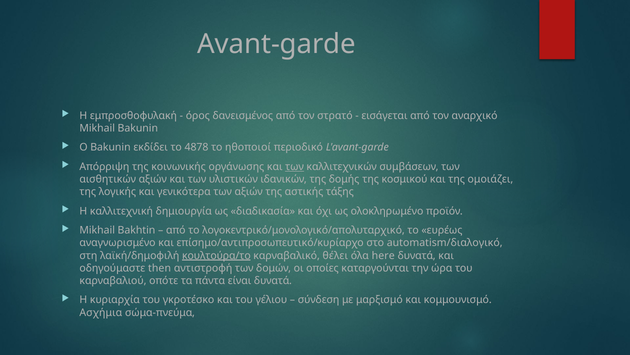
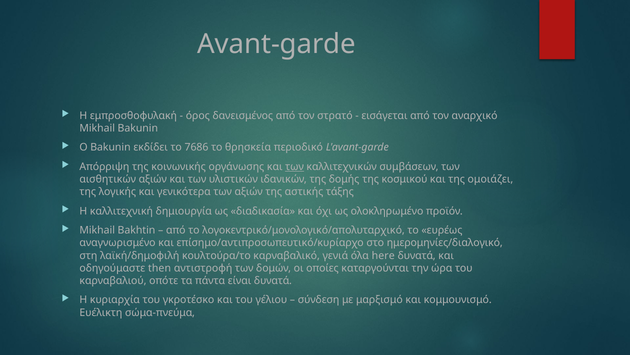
4878: 4878 -> 7686
ηθοποιοί: ηθοποιοί -> θρησκεία
automatism/διαλογικό: automatism/διαλογικό -> ημερομηνίες/διαλογικό
κουλτούρα/το underline: present -> none
θέλει: θέλει -> γενιά
Ασχήμια: Ασχήμια -> Ευέλικτη
